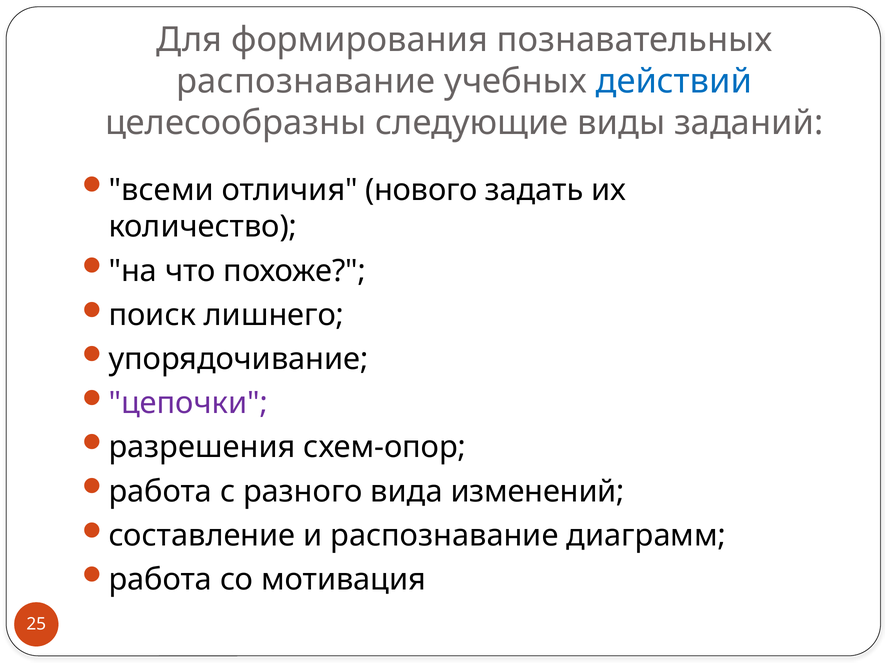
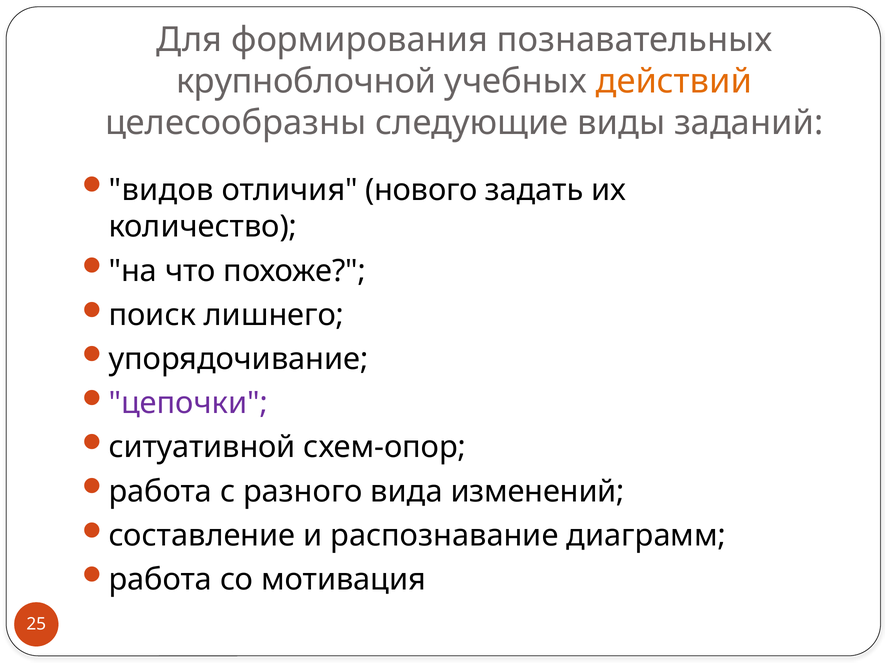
распознавание at (306, 82): распознавание -> крупноблочной
действий colour: blue -> orange
всеми: всеми -> видов
разрешения: разрешения -> ситуативной
